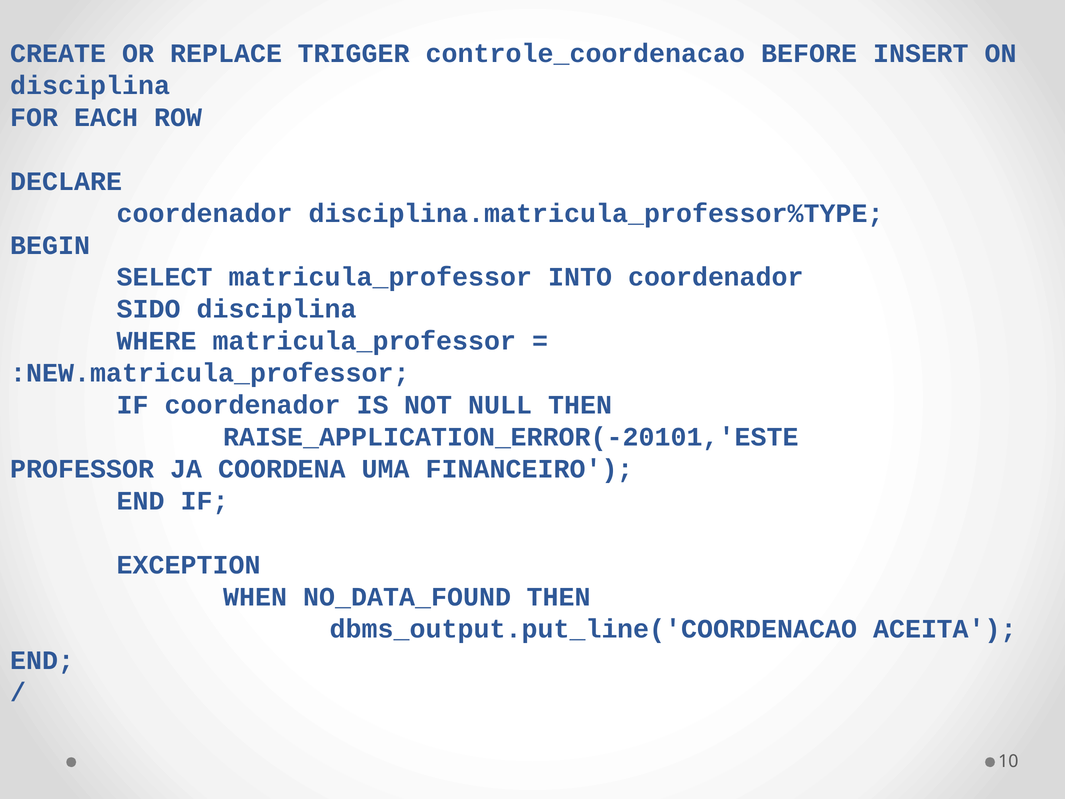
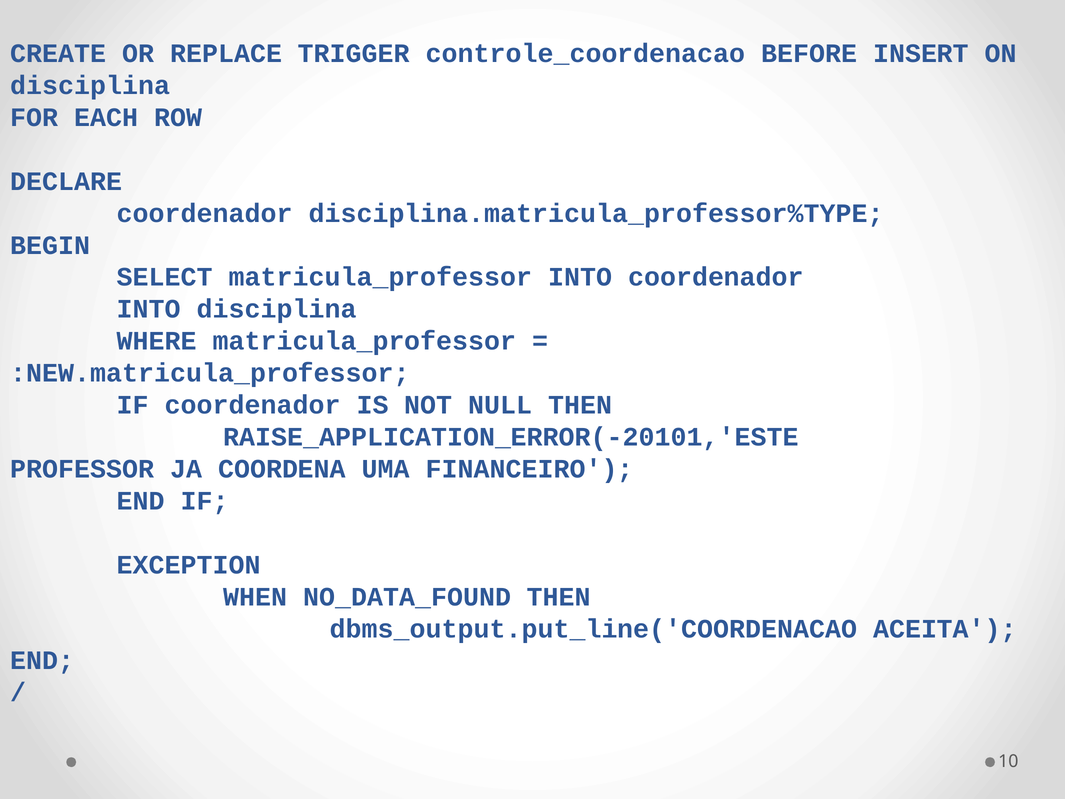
SIDO at (149, 309): SIDO -> INTO
